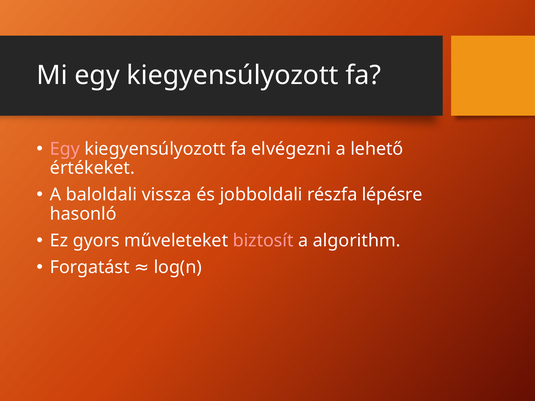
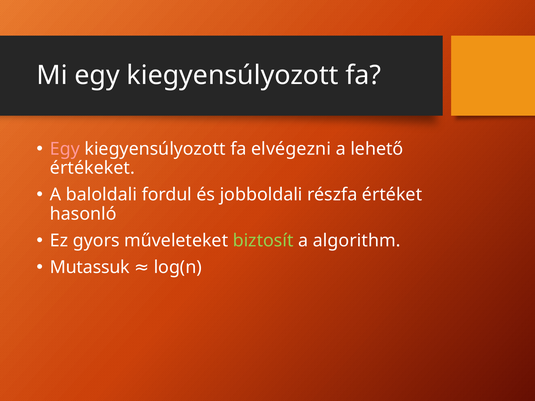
vissza: vissza -> fordul
lépésre: lépésre -> értéket
biztosít colour: pink -> light green
Forgatást: Forgatást -> Mutassuk
